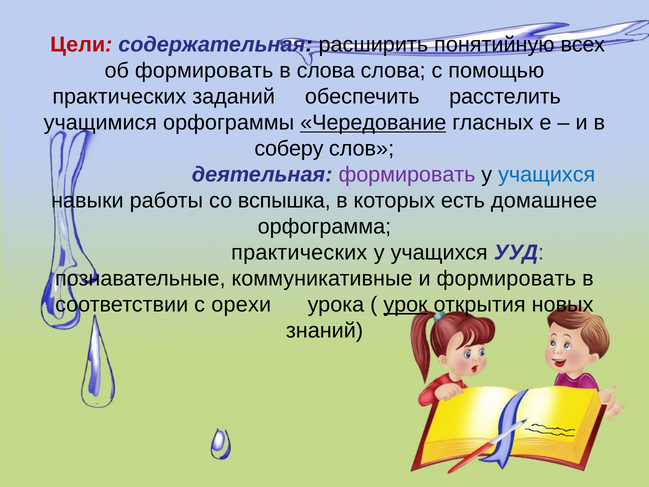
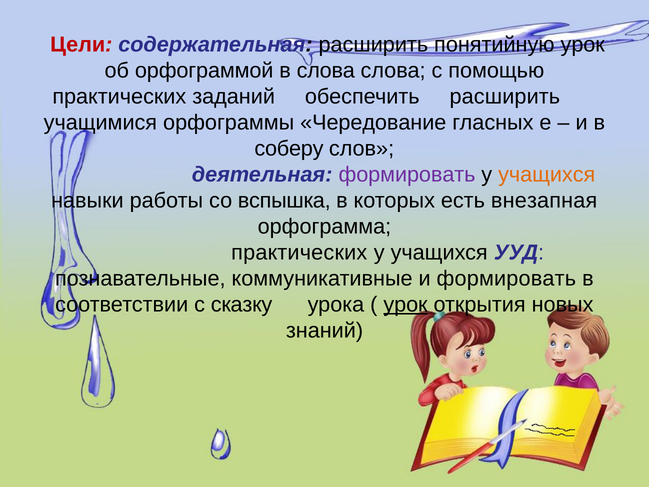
понятийную всех: всех -> урок
об формировать: формировать -> орфограммой
обеспечить расстелить: расстелить -> расширить
Чередование underline: present -> none
учащихся at (547, 175) colour: blue -> orange
домашнее: домашнее -> внезапная
орехи: орехи -> сказку
